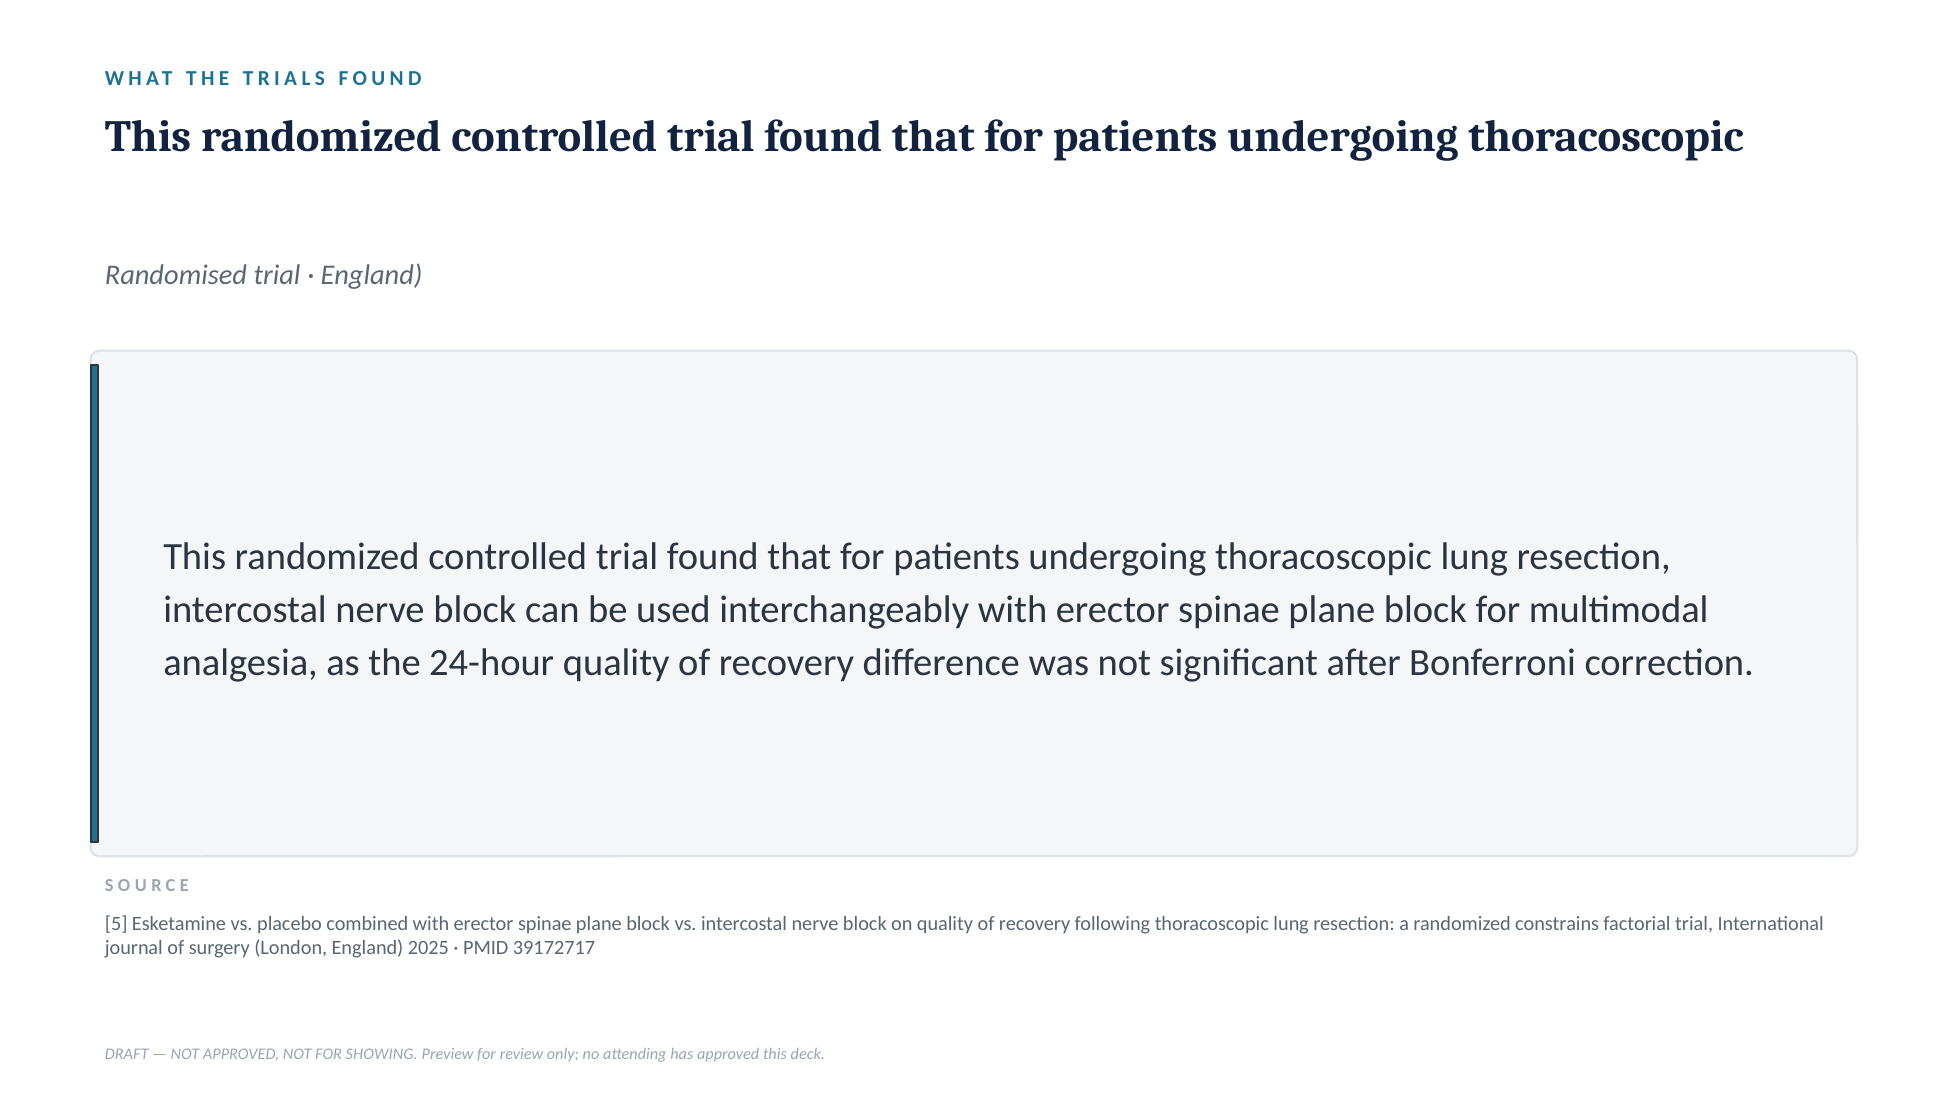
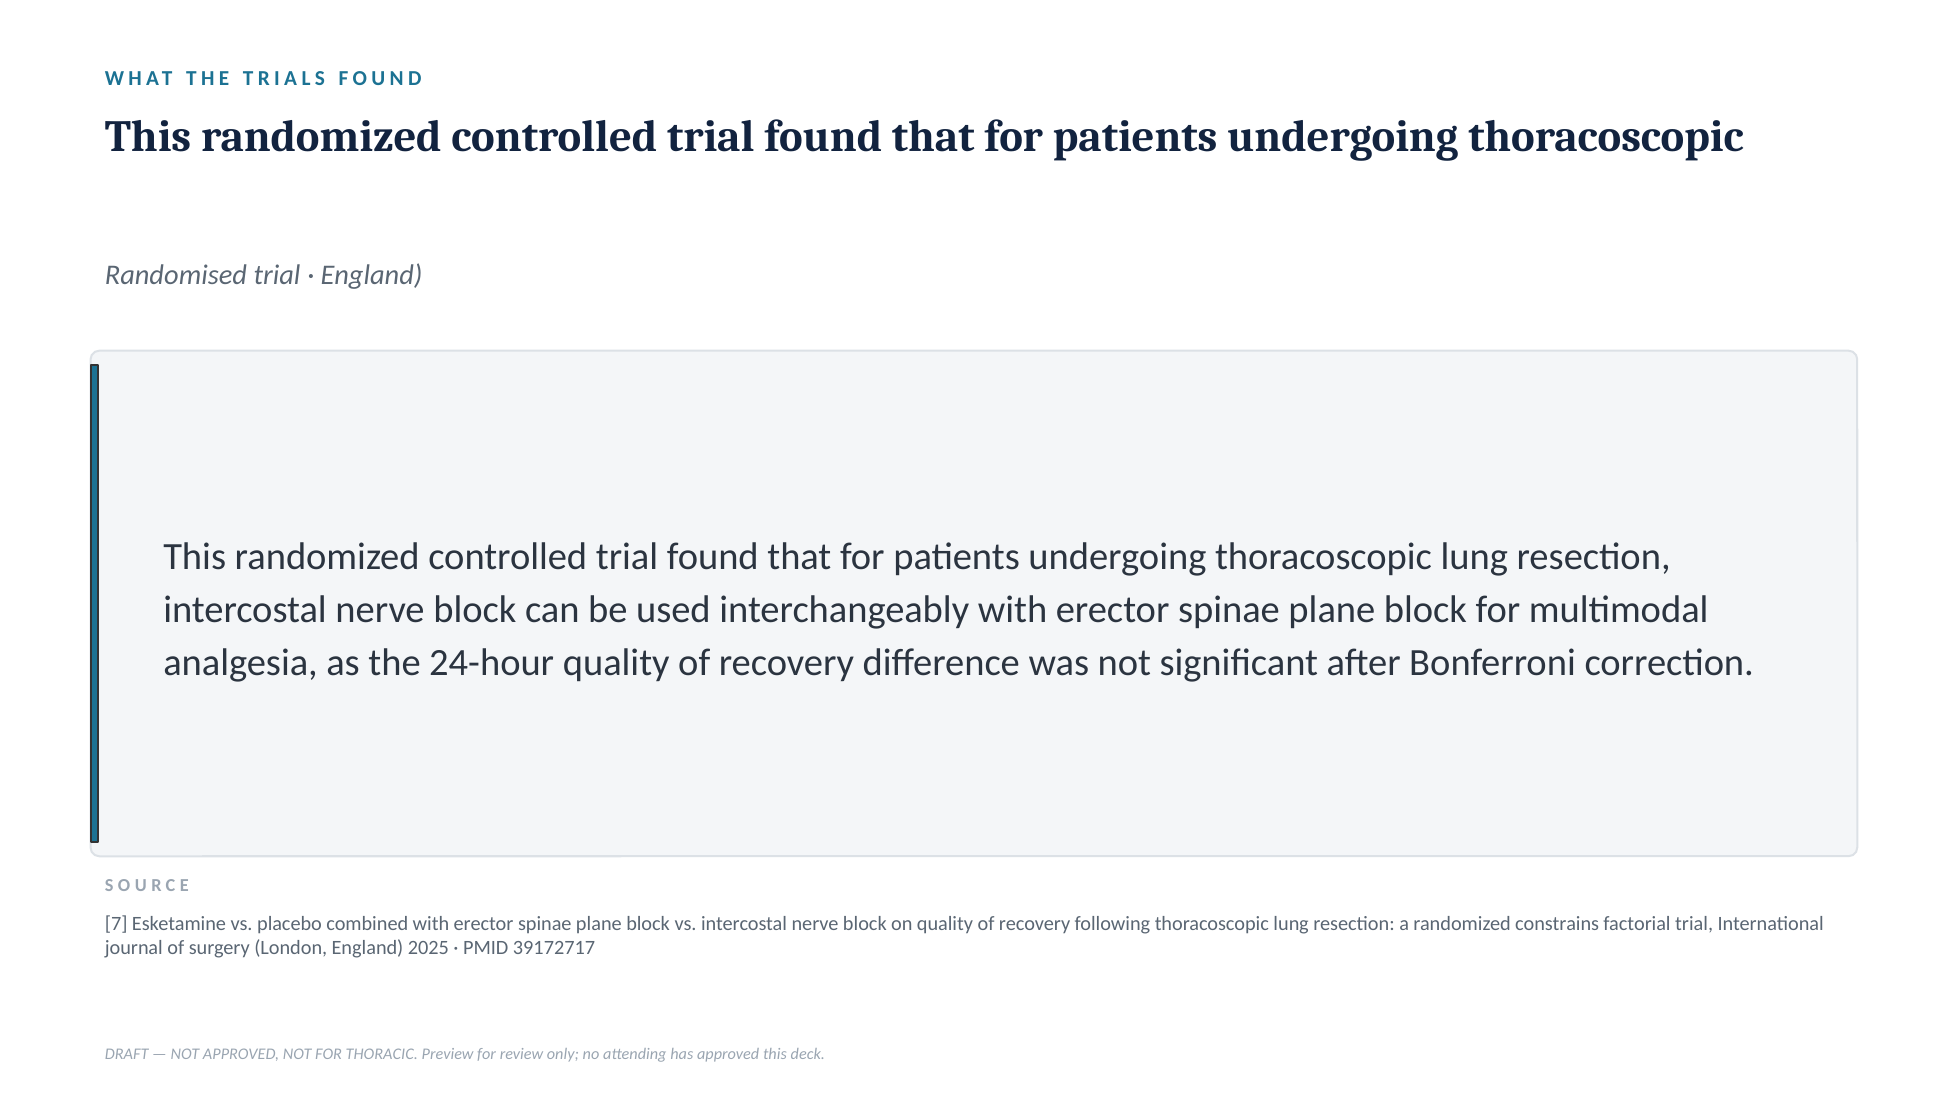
5: 5 -> 7
SHOWING: SHOWING -> THORACIC
